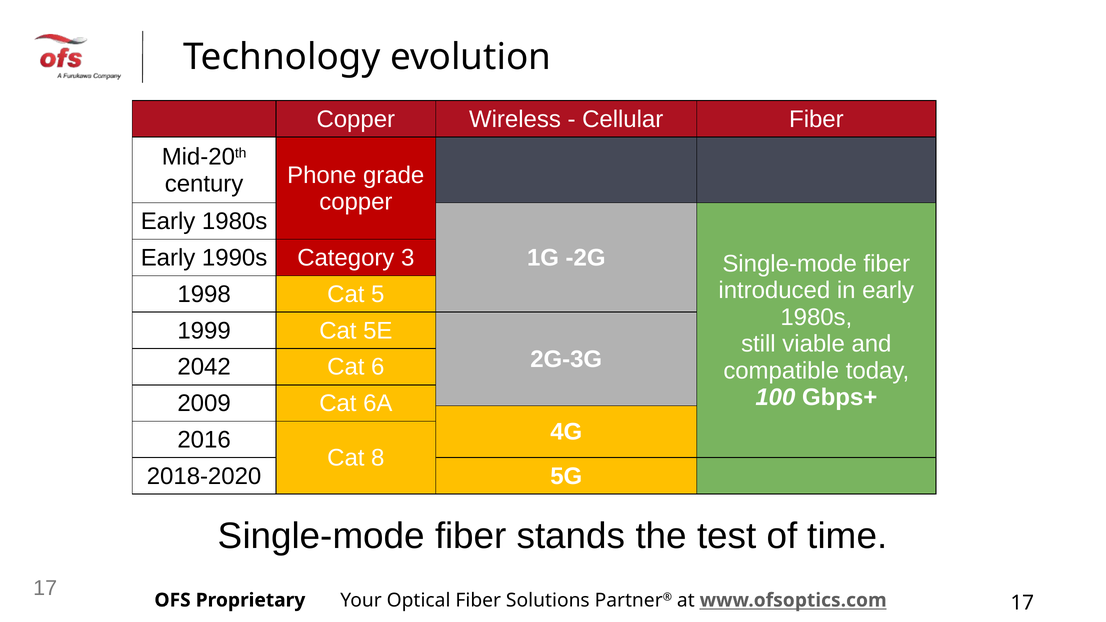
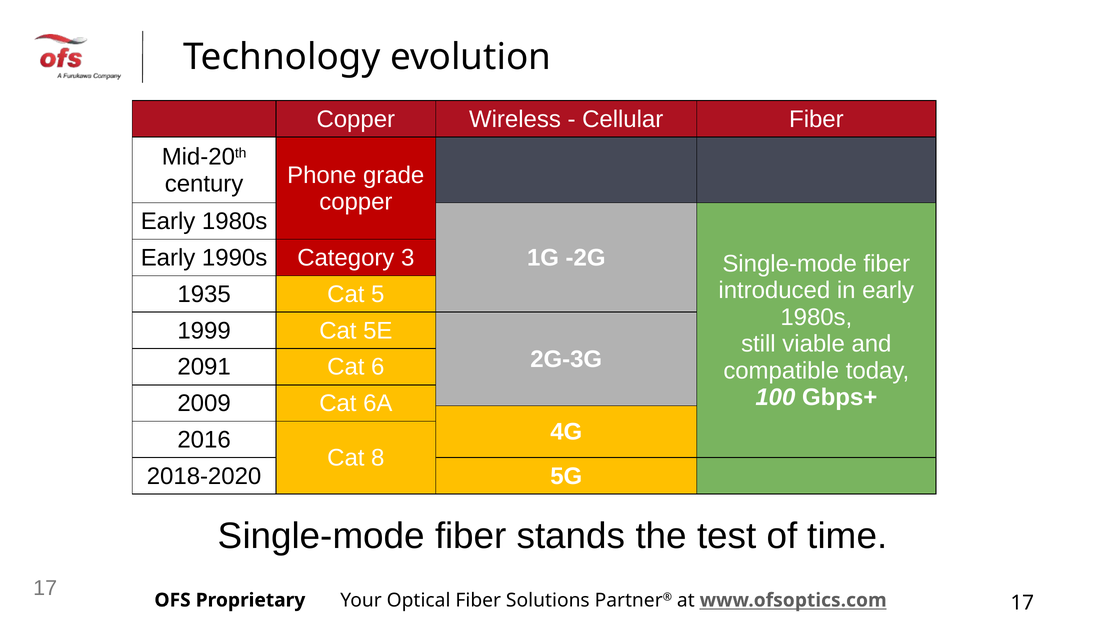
1998: 1998 -> 1935
2042: 2042 -> 2091
